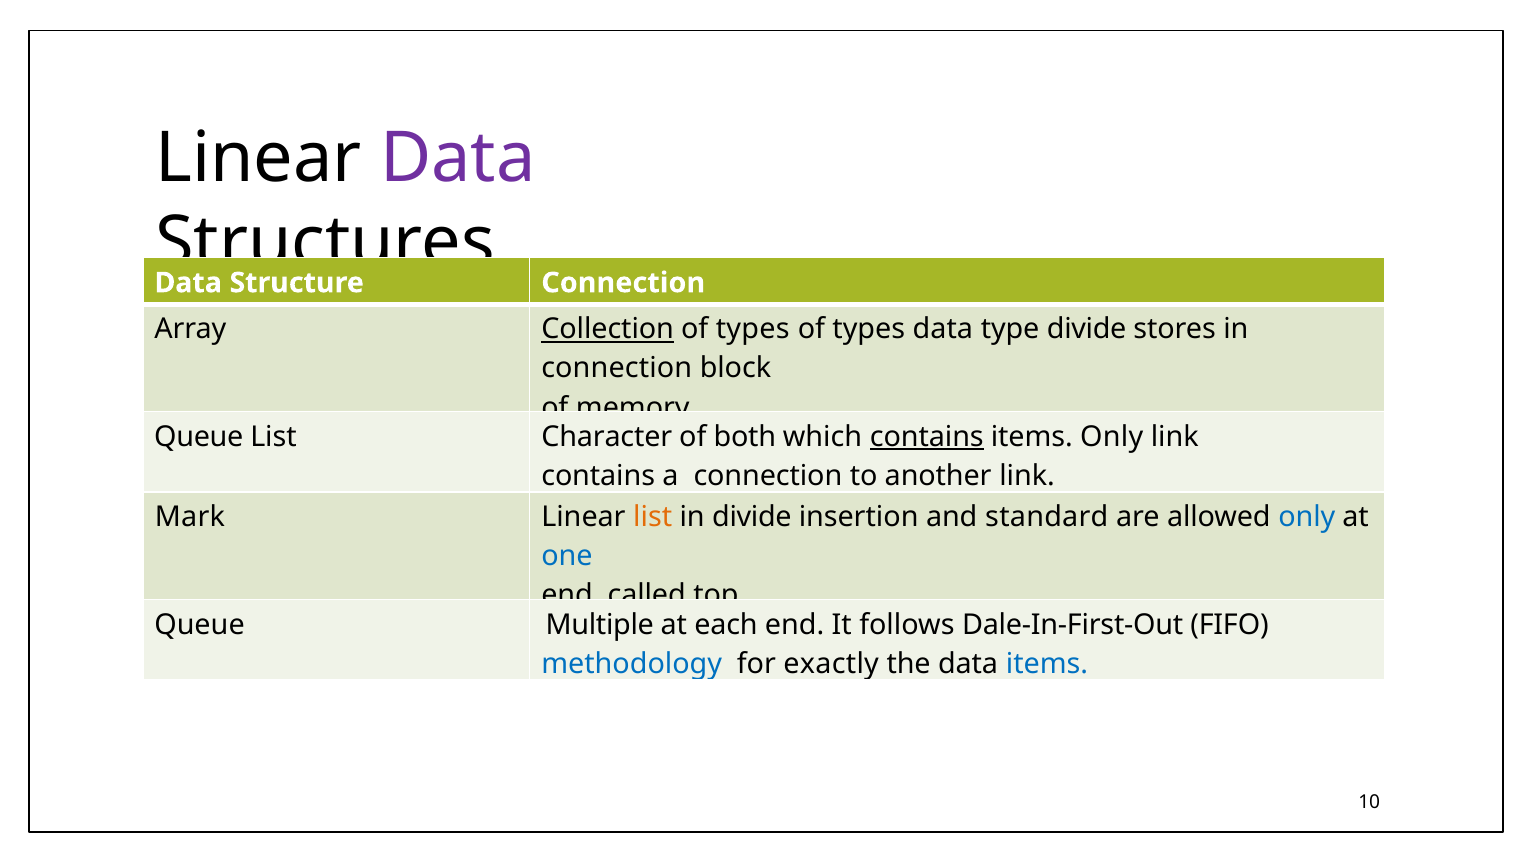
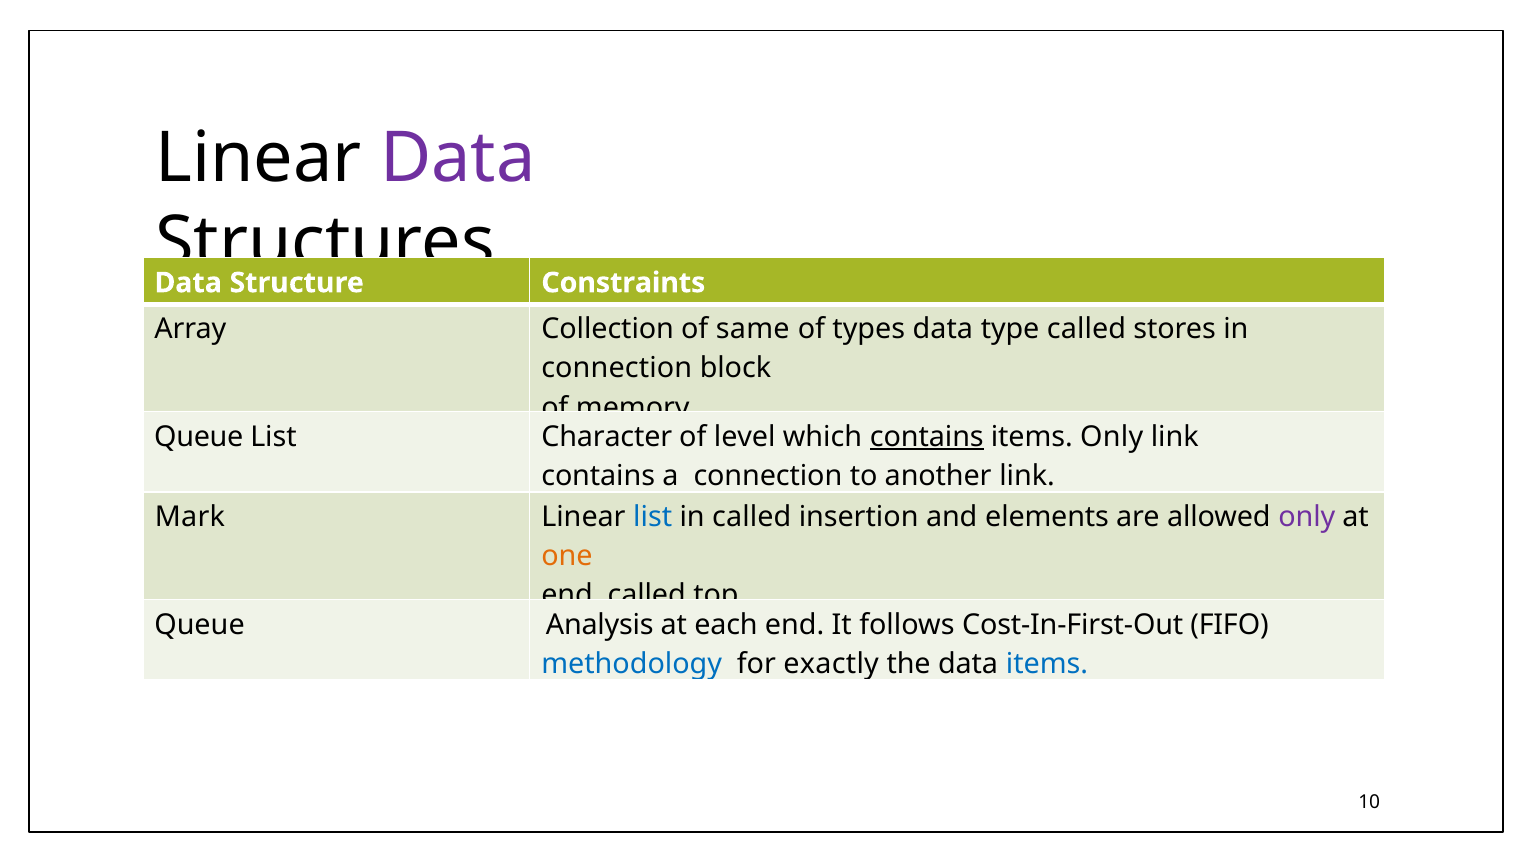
Connection at (623, 283): Connection -> Constraints
Collection underline: present -> none
types at (753, 329): types -> same
type divide: divide -> called
both: both -> level
list at (653, 517) colour: orange -> blue
in divide: divide -> called
standard: standard -> elements
only at (1307, 517) colour: blue -> purple
one colour: blue -> orange
Multiple: Multiple -> Analysis
Dale-In-First-Out: Dale-In-First-Out -> Cost-In-First-Out
